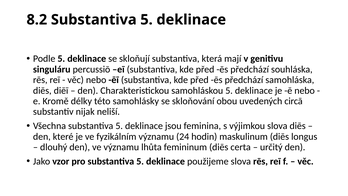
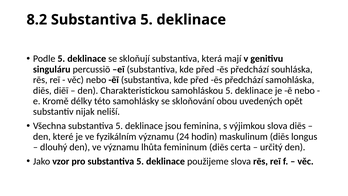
circā: circā -> opět
